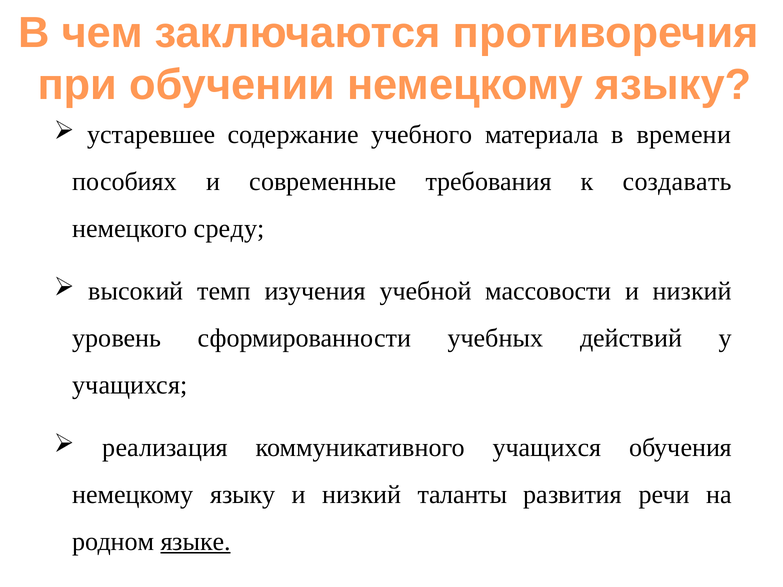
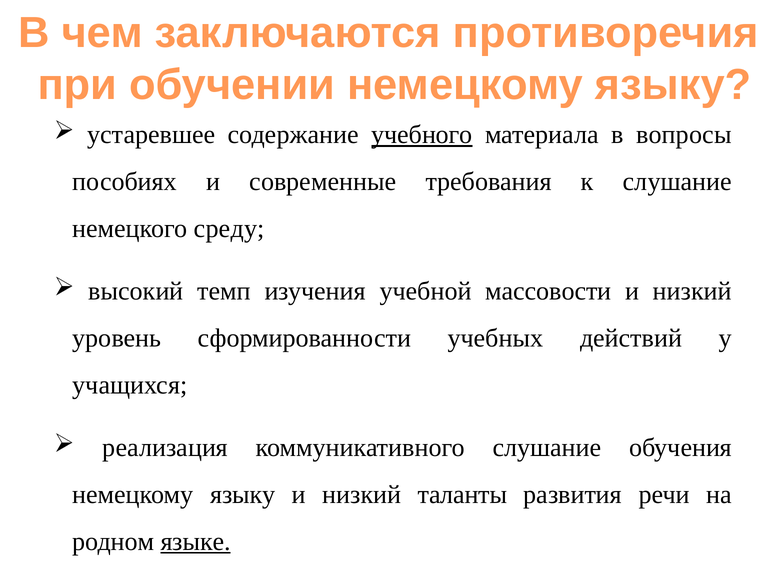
учебного underline: none -> present
времени: времени -> вопросы
к создавать: создавать -> слушание
коммуникативного учащихся: учащихся -> слушание
